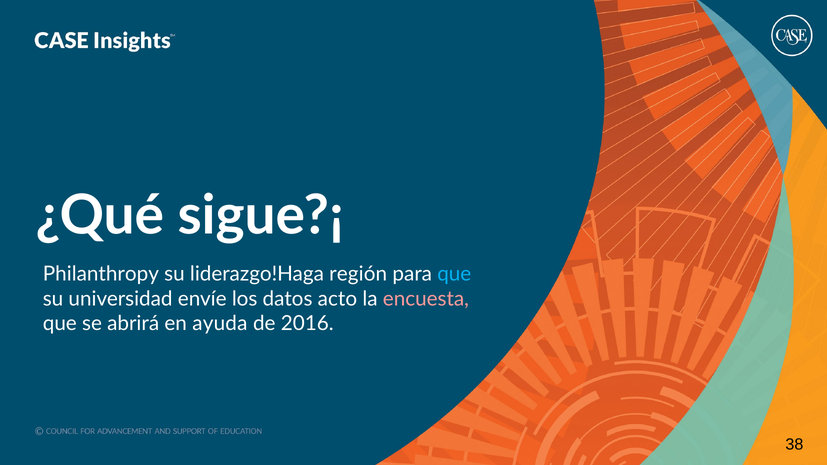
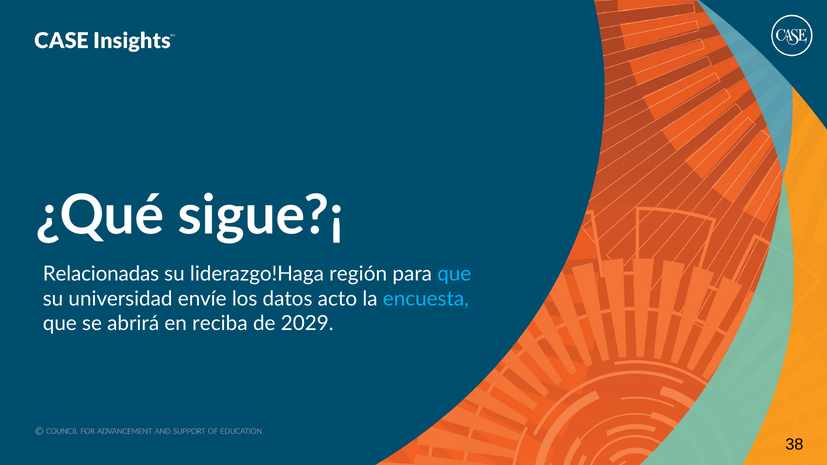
Philanthropy: Philanthropy -> Relacionadas
encuesta colour: pink -> light blue
ayuda: ayuda -> reciba
2016: 2016 -> 2029
